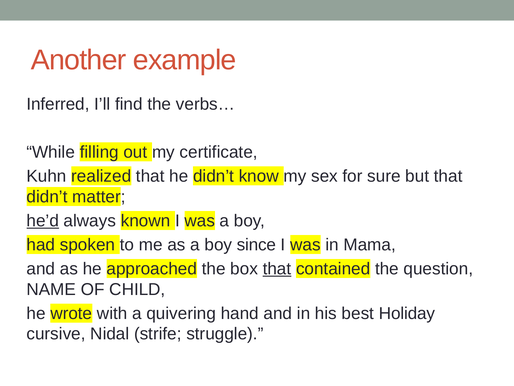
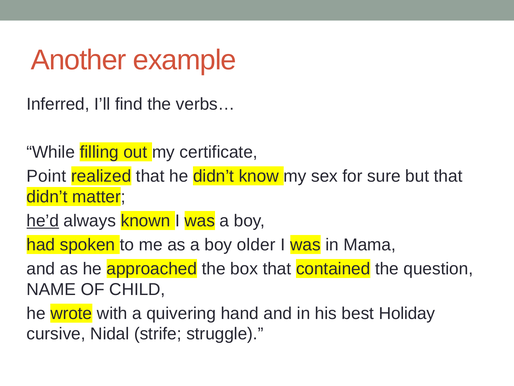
Kuhn: Kuhn -> Point
since: since -> older
that at (277, 268) underline: present -> none
